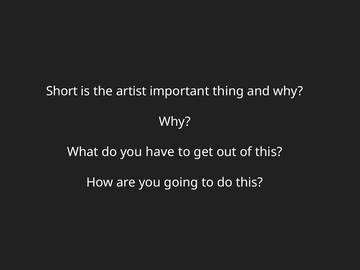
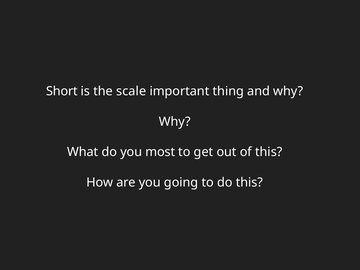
artist: artist -> scale
have: have -> most
